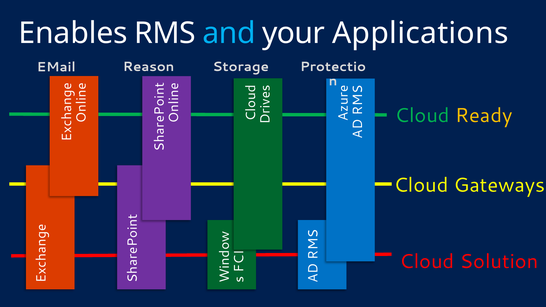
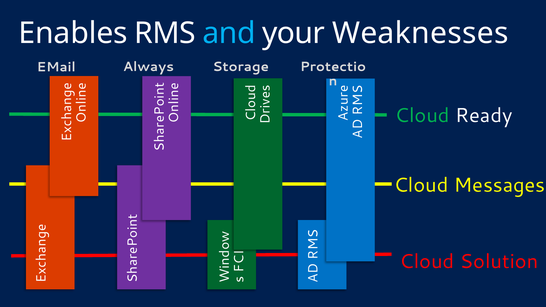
Applications: Applications -> Weaknesses
Reason: Reason -> Always
Ready colour: yellow -> white
Gateways: Gateways -> Messages
